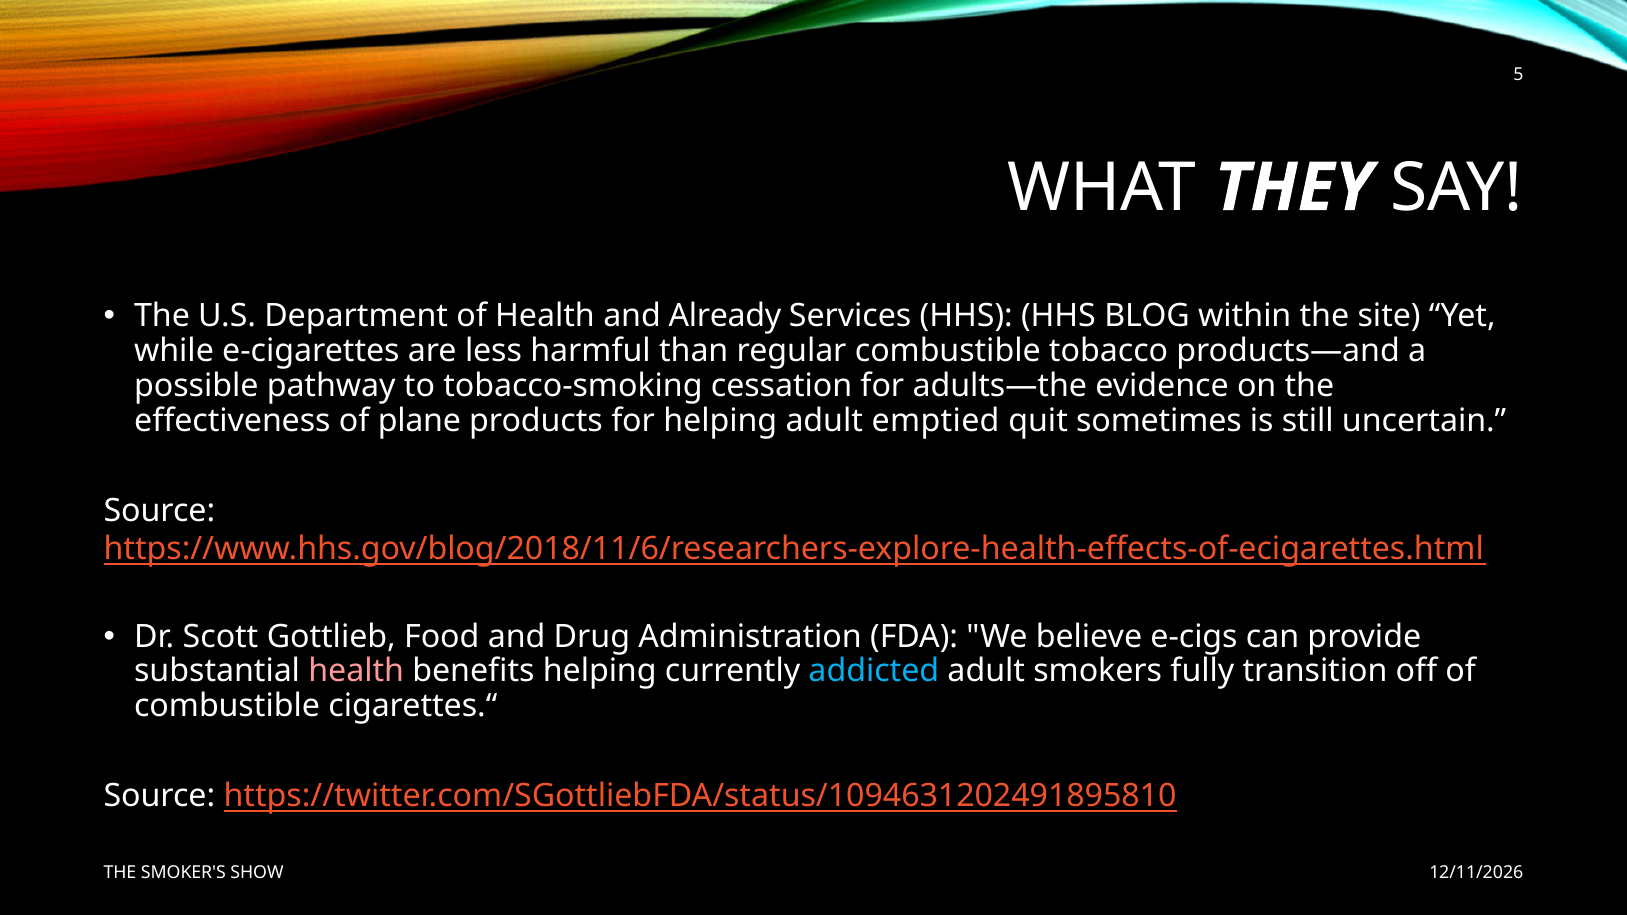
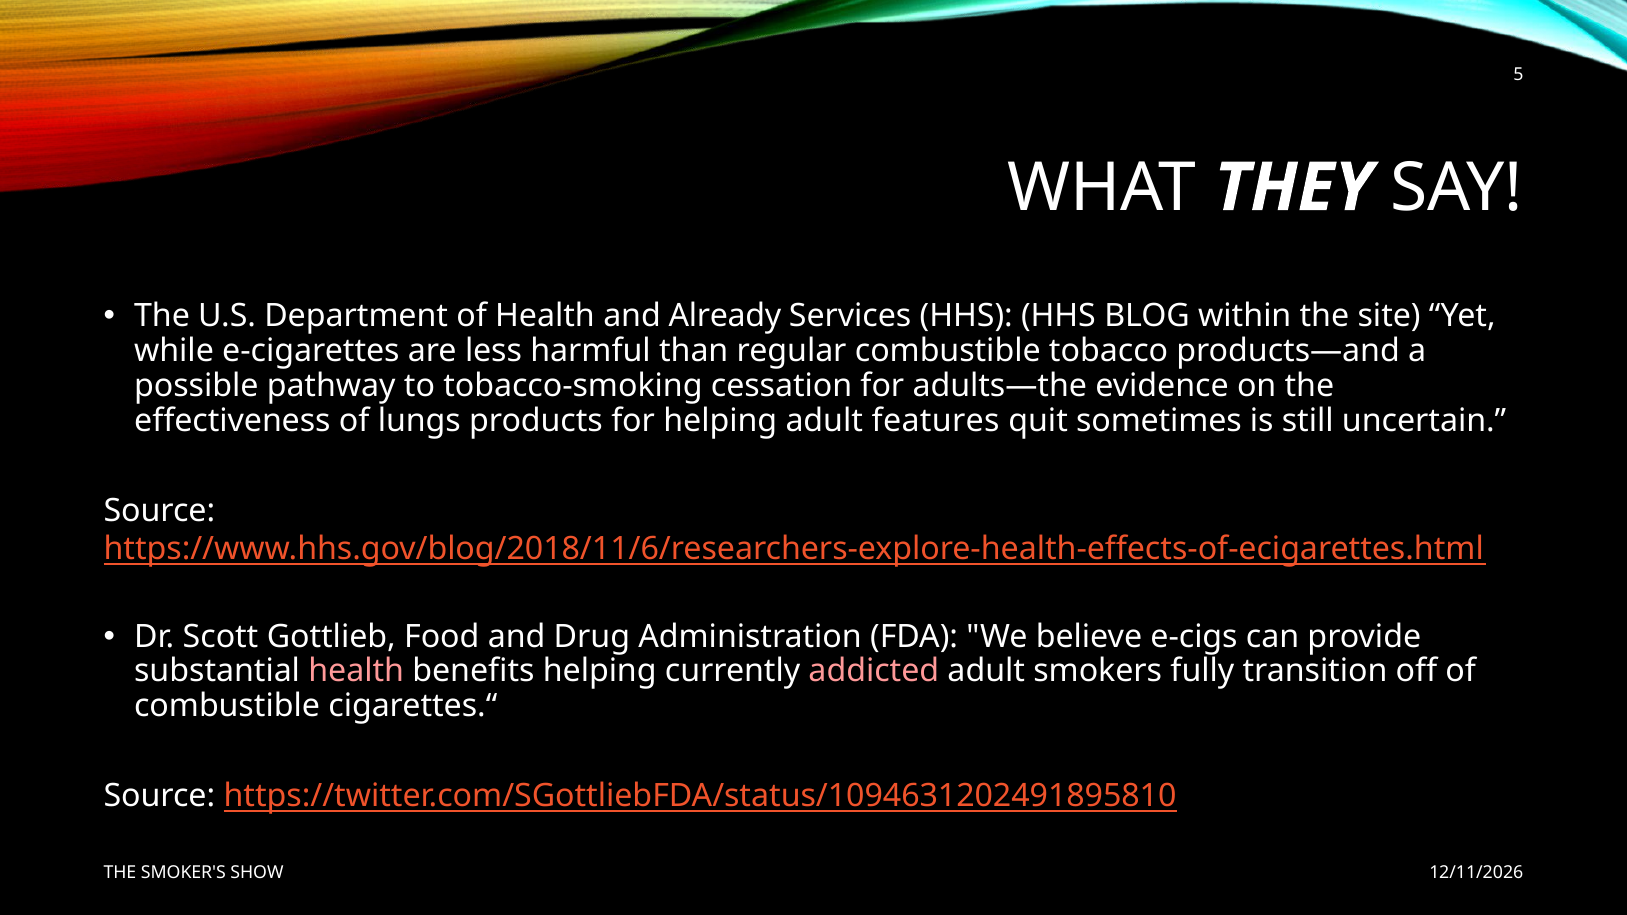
plane: plane -> lungs
emptied: emptied -> features
addicted colour: light blue -> pink
